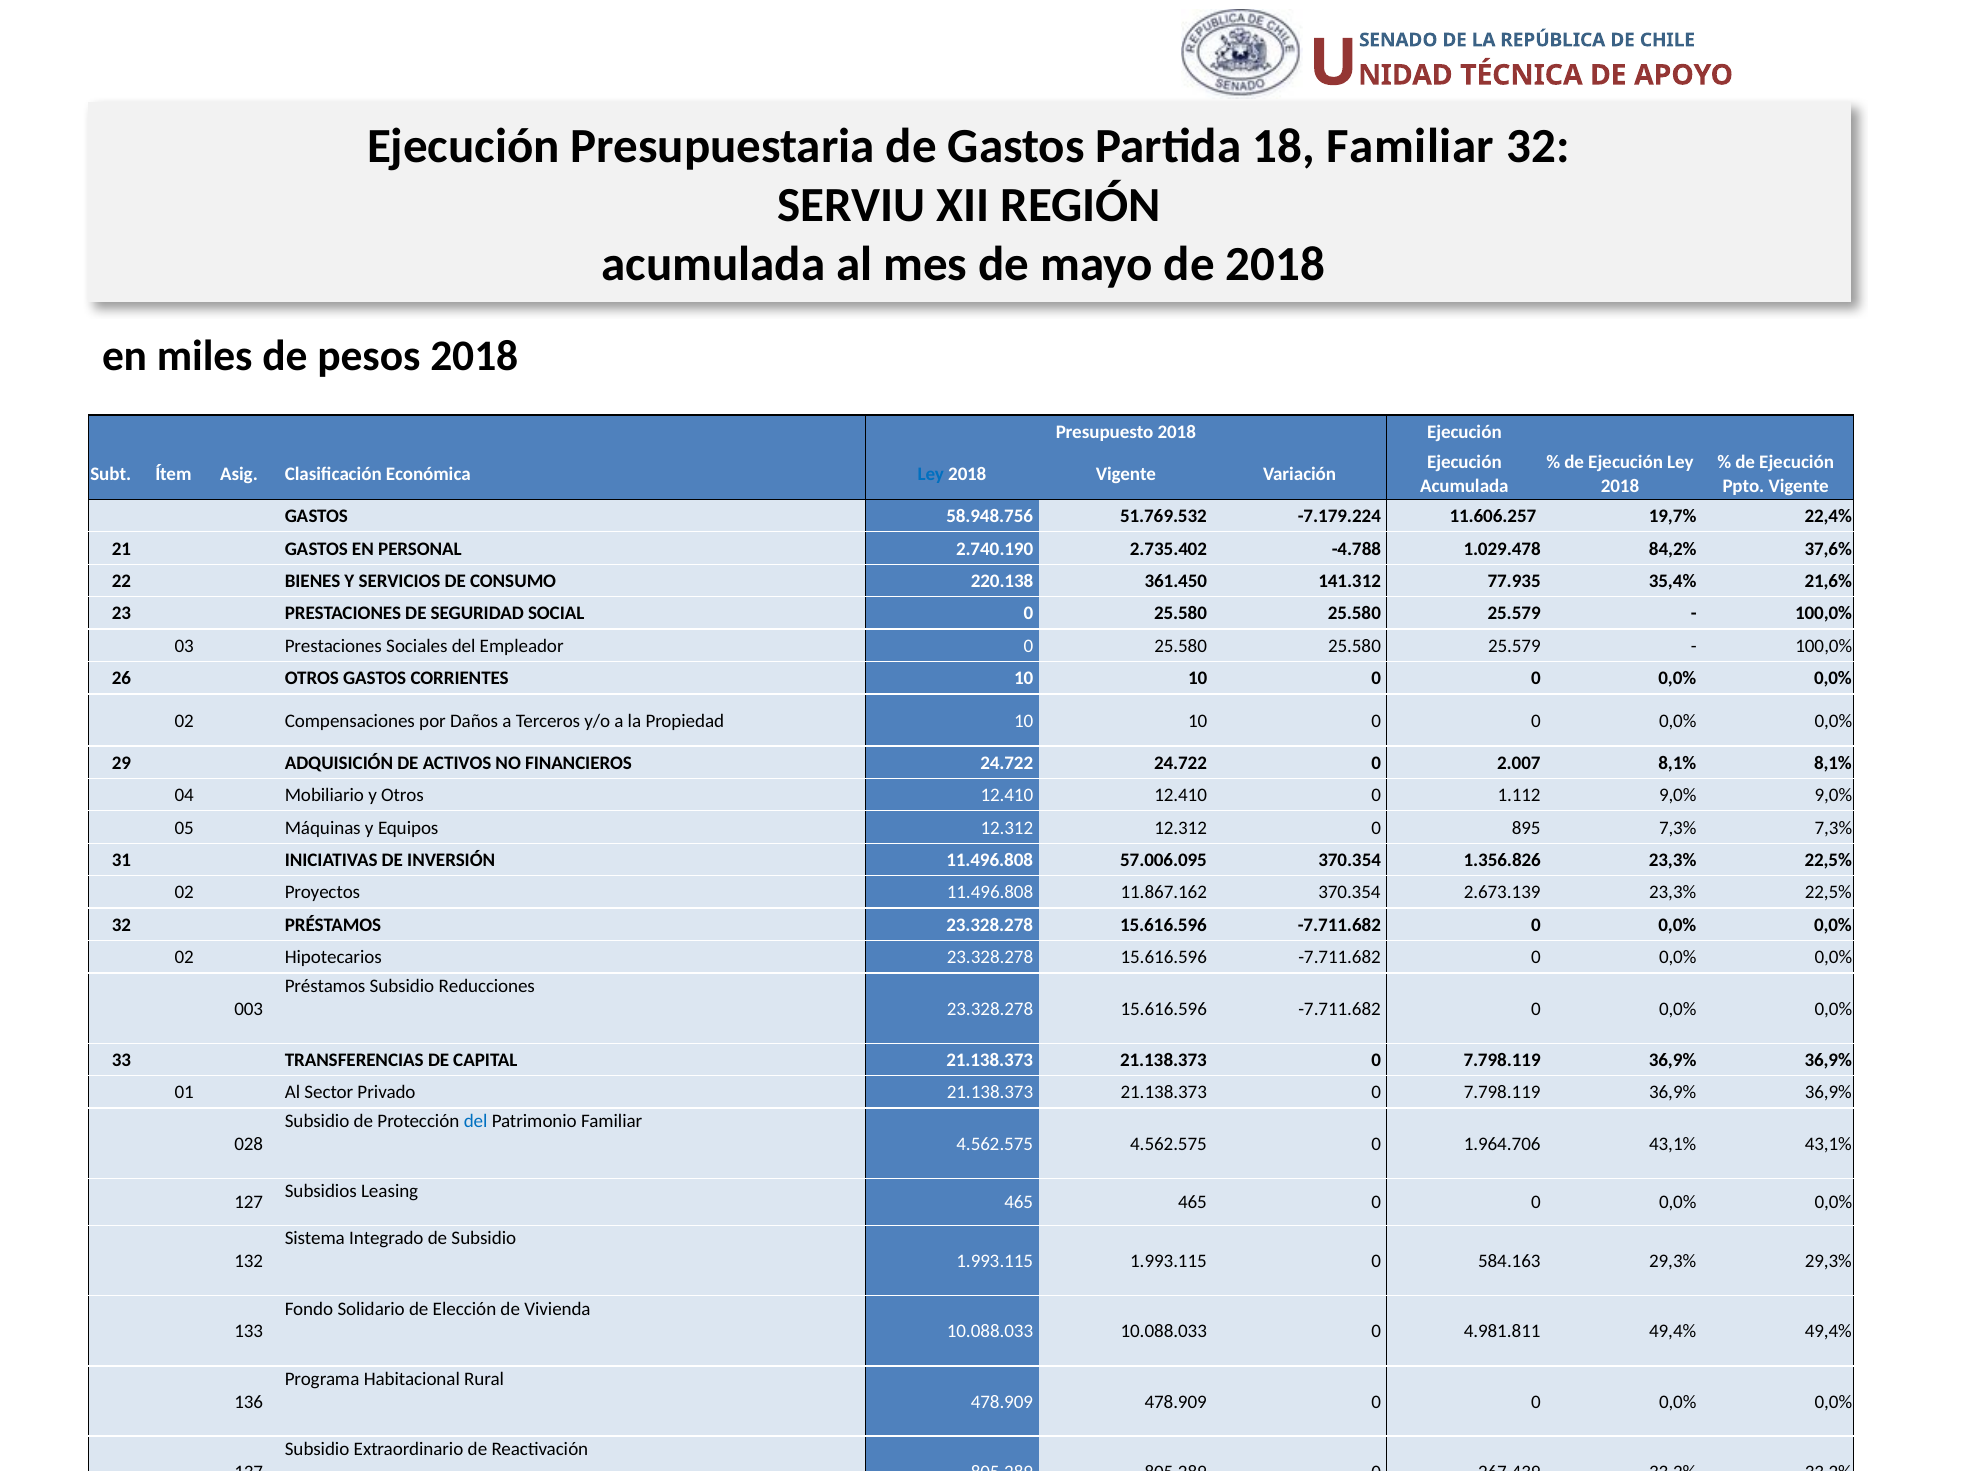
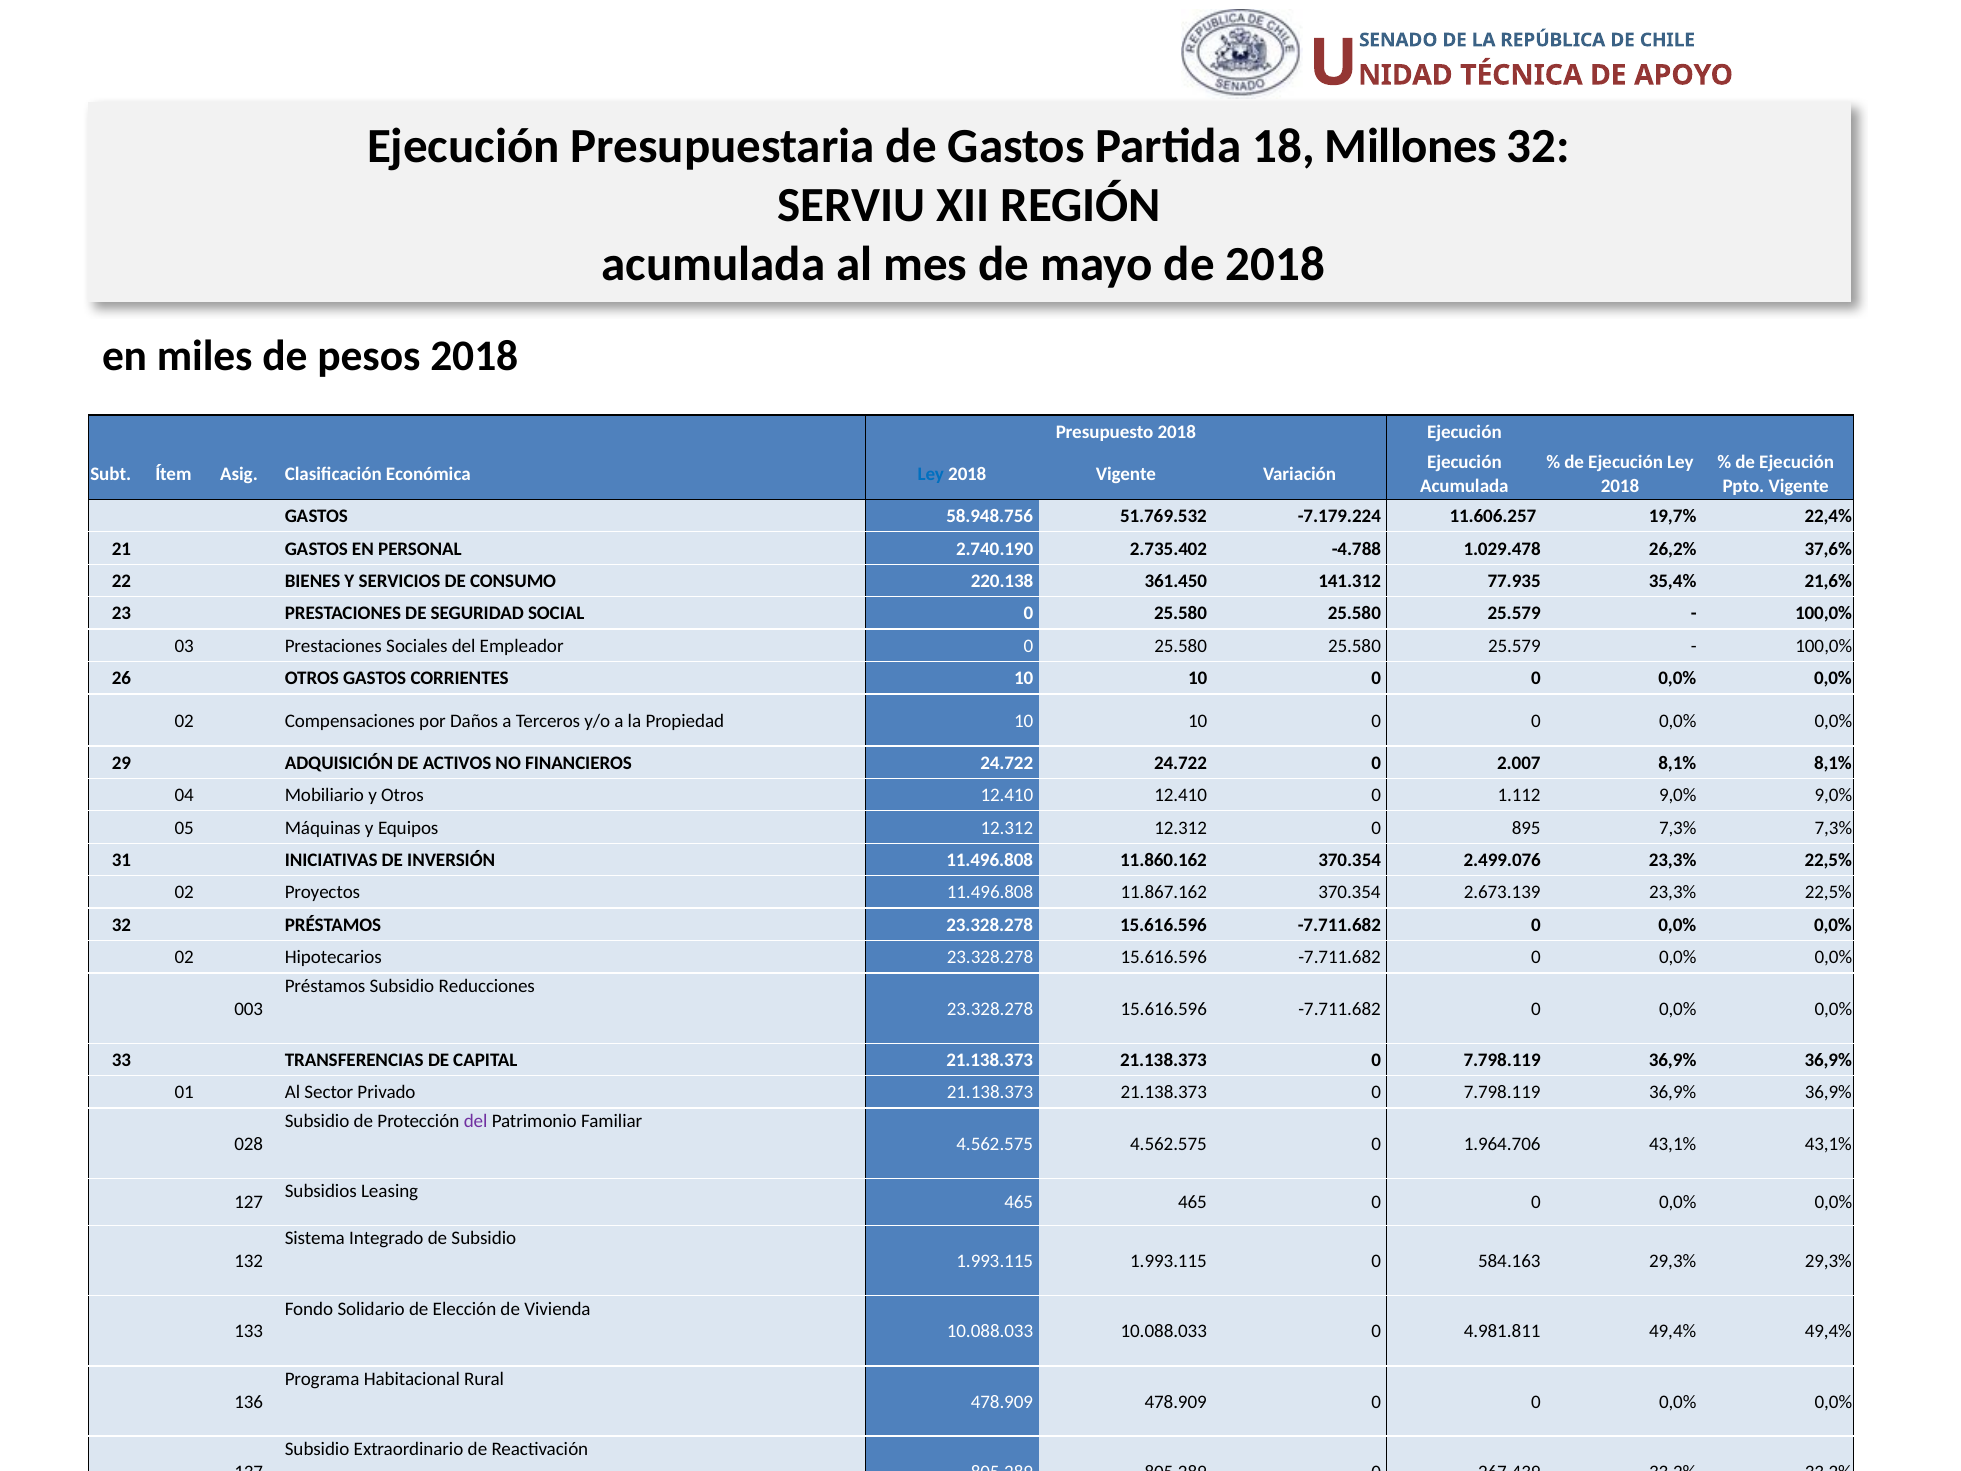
18 Familiar: Familiar -> Millones
84,2%: 84,2% -> 26,2%
57.006.095: 57.006.095 -> 11.860.162
1.356.826: 1.356.826 -> 2.499.076
del at (476, 1121) colour: blue -> purple
